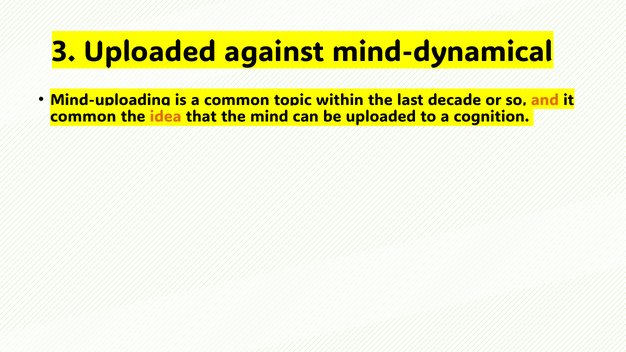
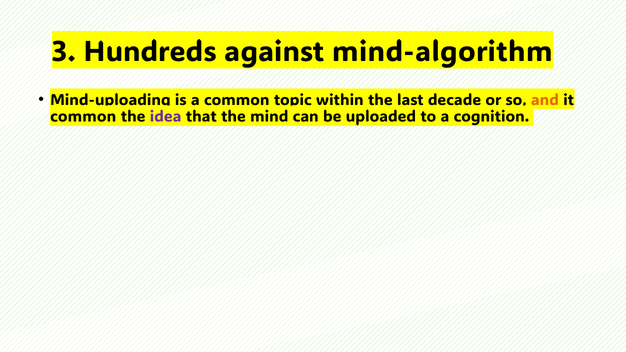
3 Uploaded: Uploaded -> Hundreds
mind-dynamical: mind-dynamical -> mind-algorithm
idea colour: orange -> purple
